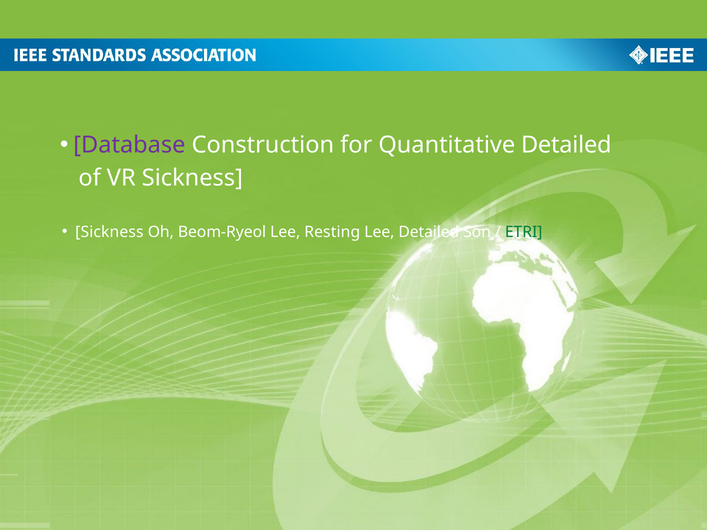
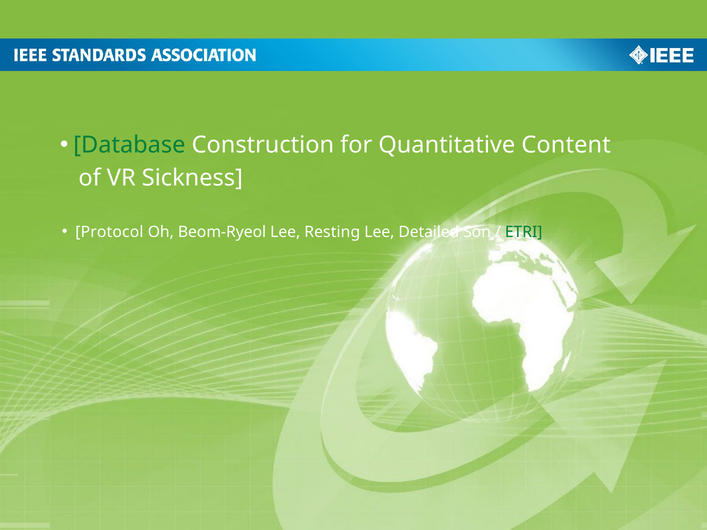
Database colour: purple -> green
Quantitative Detailed: Detailed -> Content
Sickness at (109, 232): Sickness -> Protocol
